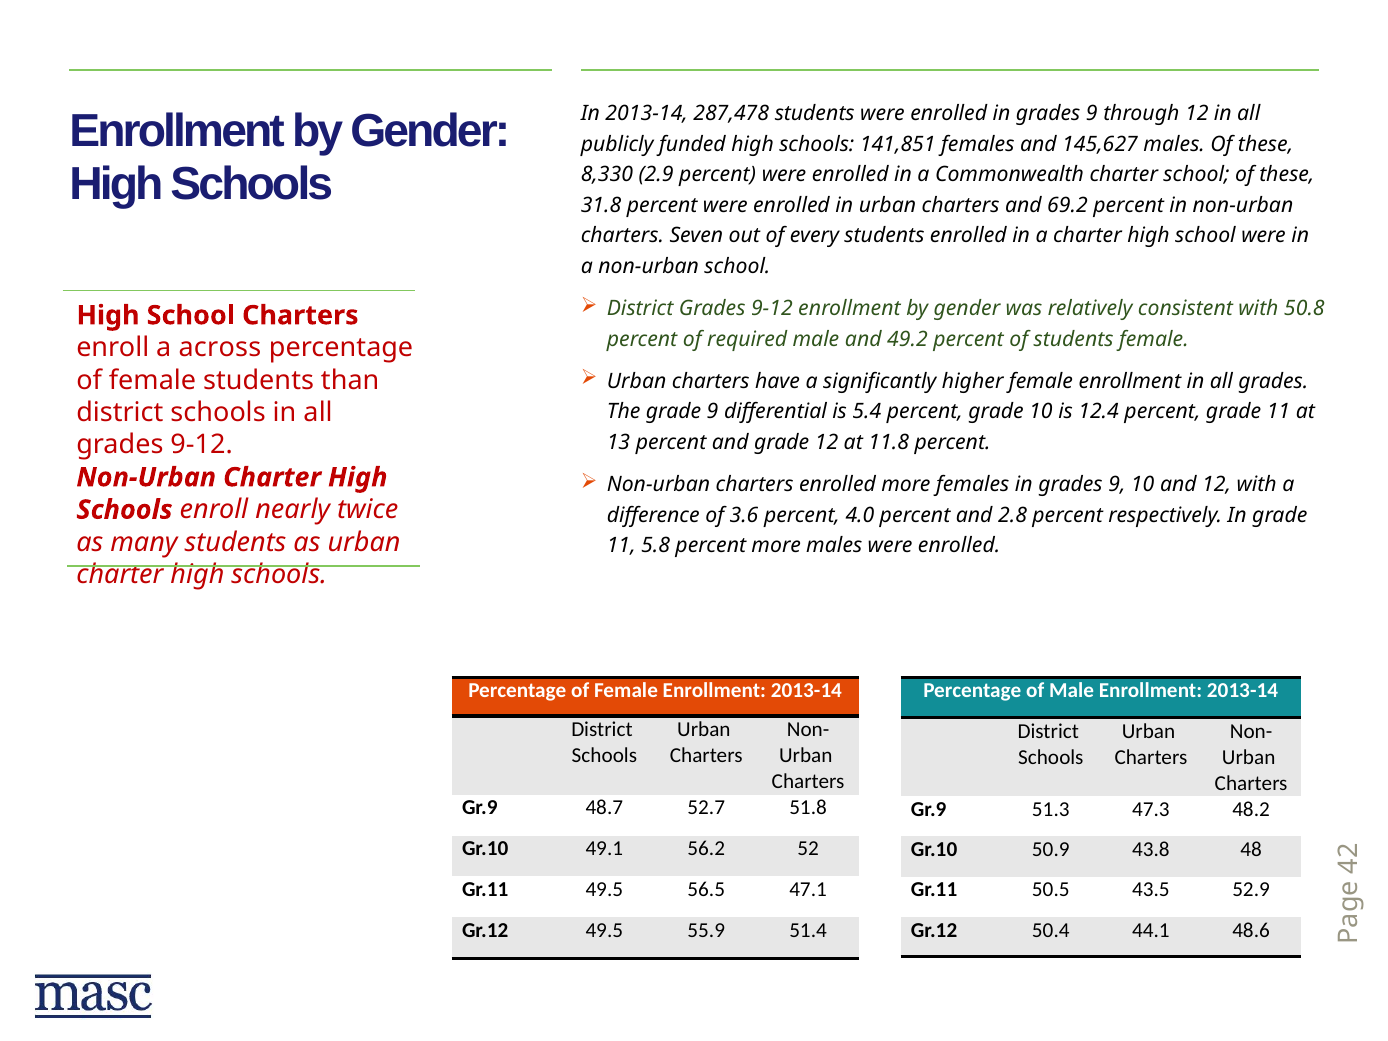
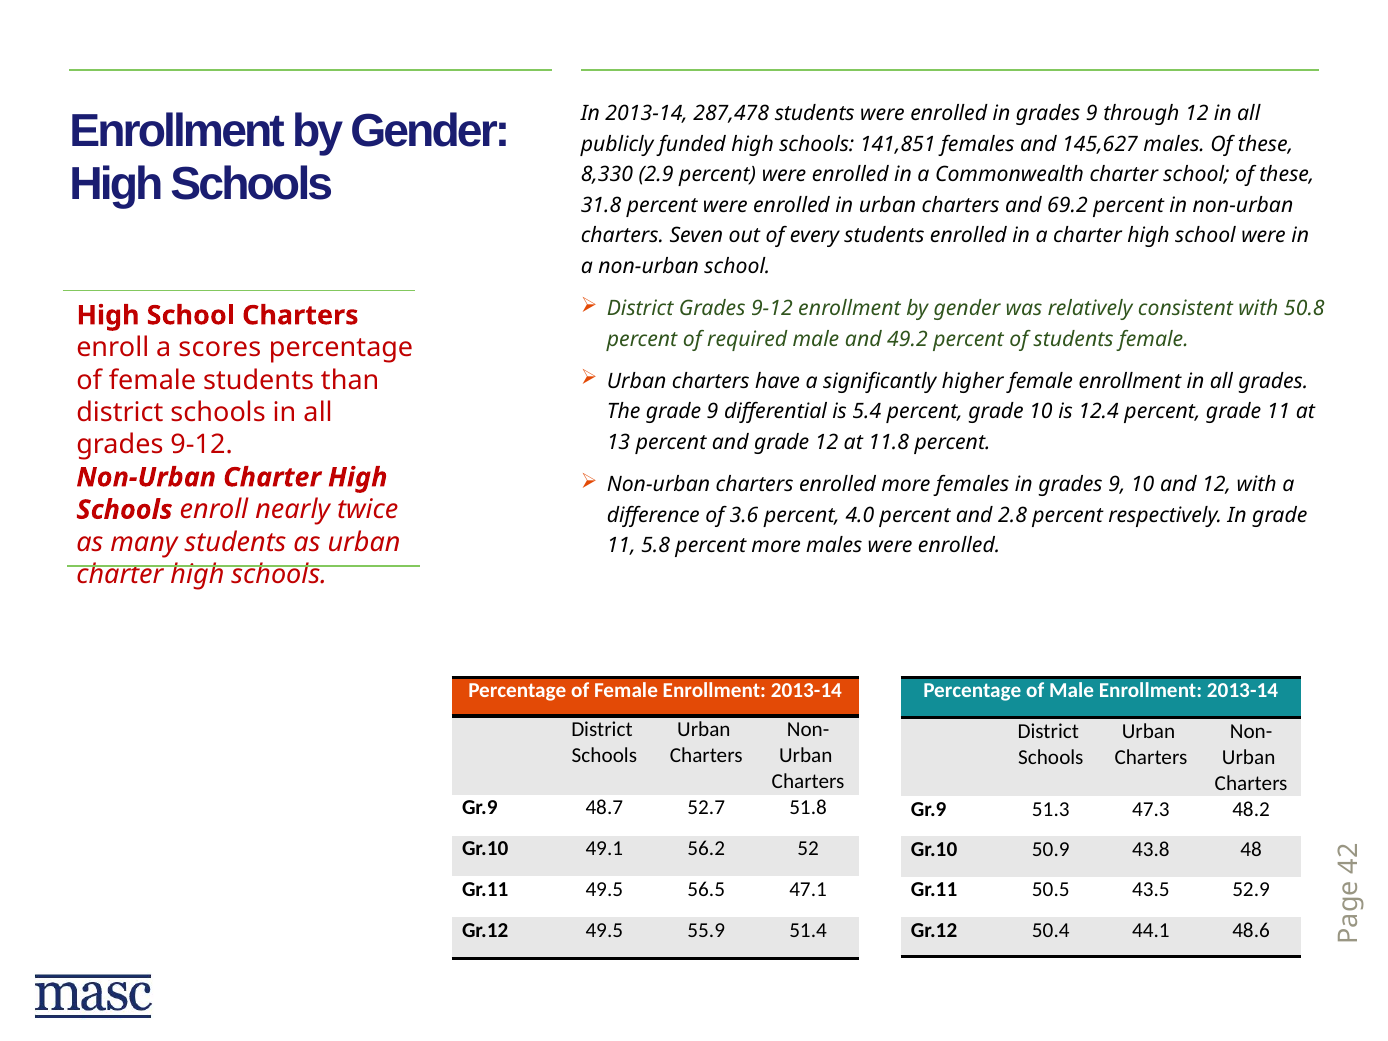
across: across -> scores
